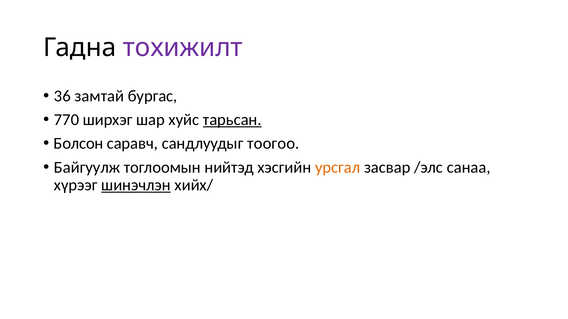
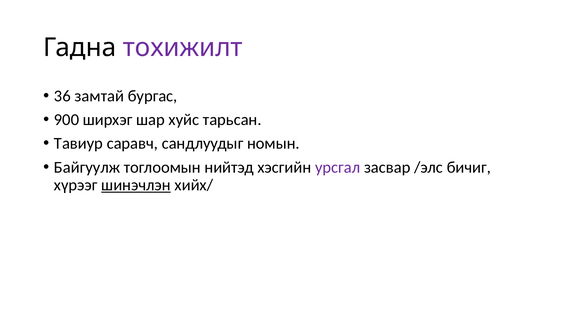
770: 770 -> 900
тарьсан underline: present -> none
Болсон: Болсон -> Тавиур
тоогоо: тоогоо -> номын
урсгал colour: orange -> purple
санаа: санаа -> бичиг
